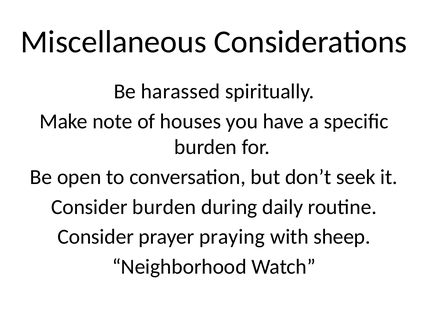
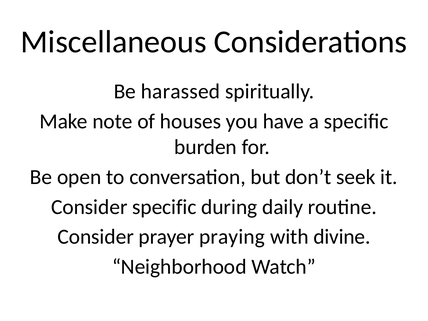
Consider burden: burden -> specific
sheep: sheep -> divine
